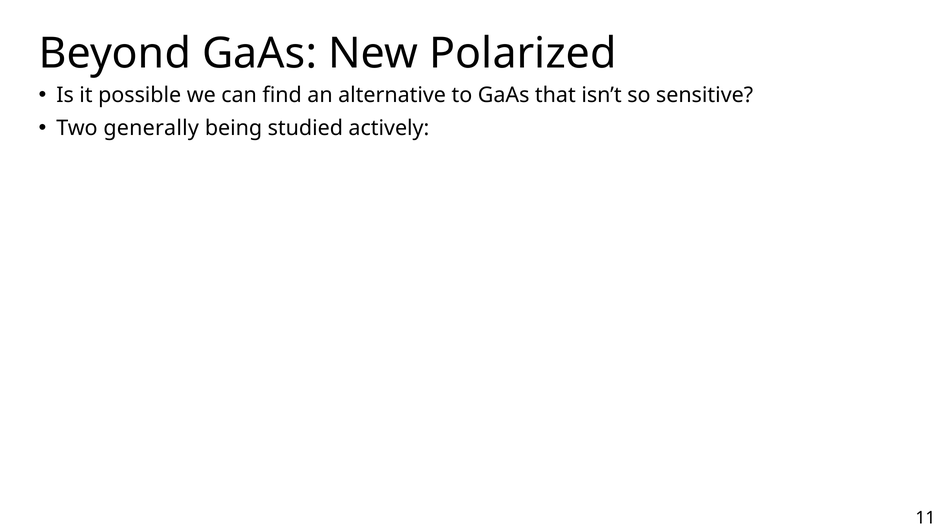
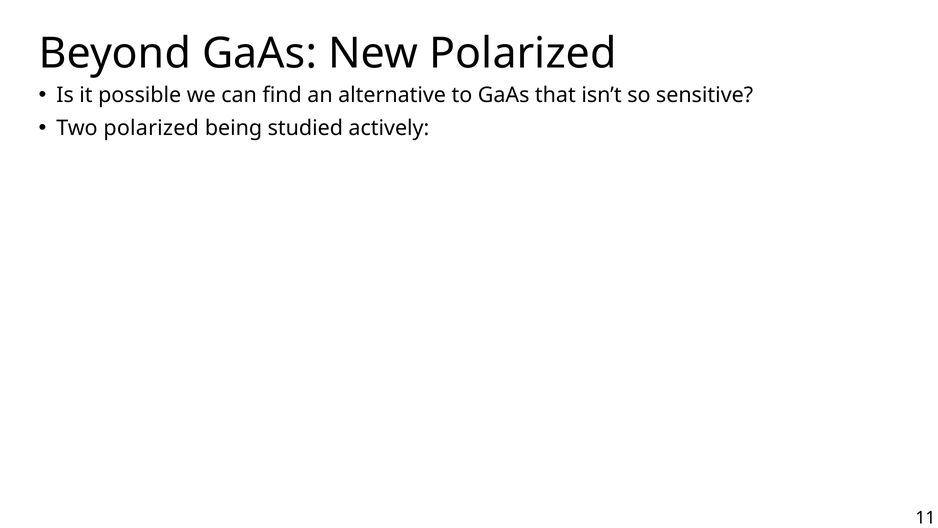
Two generally: generally -> polarized
